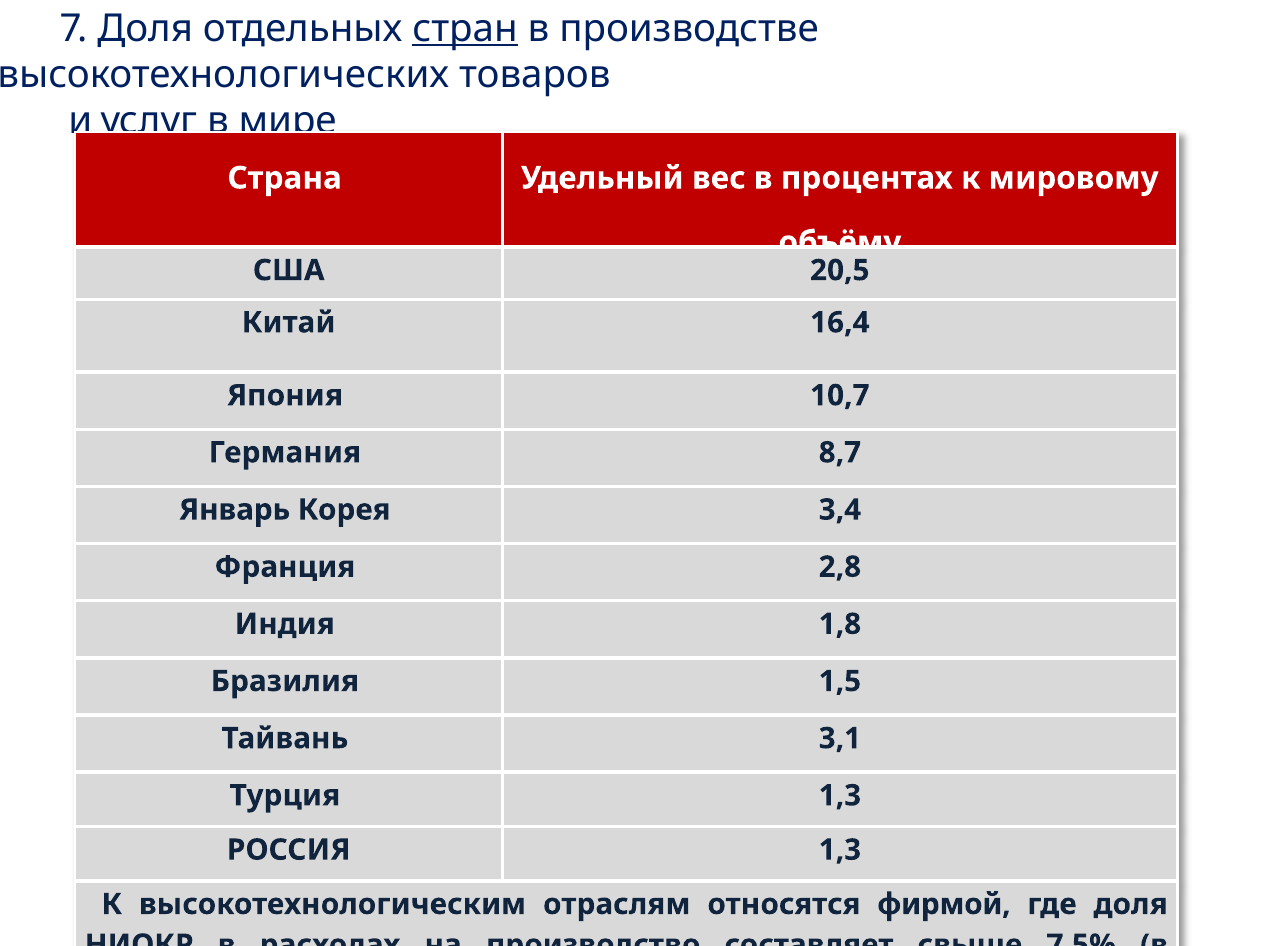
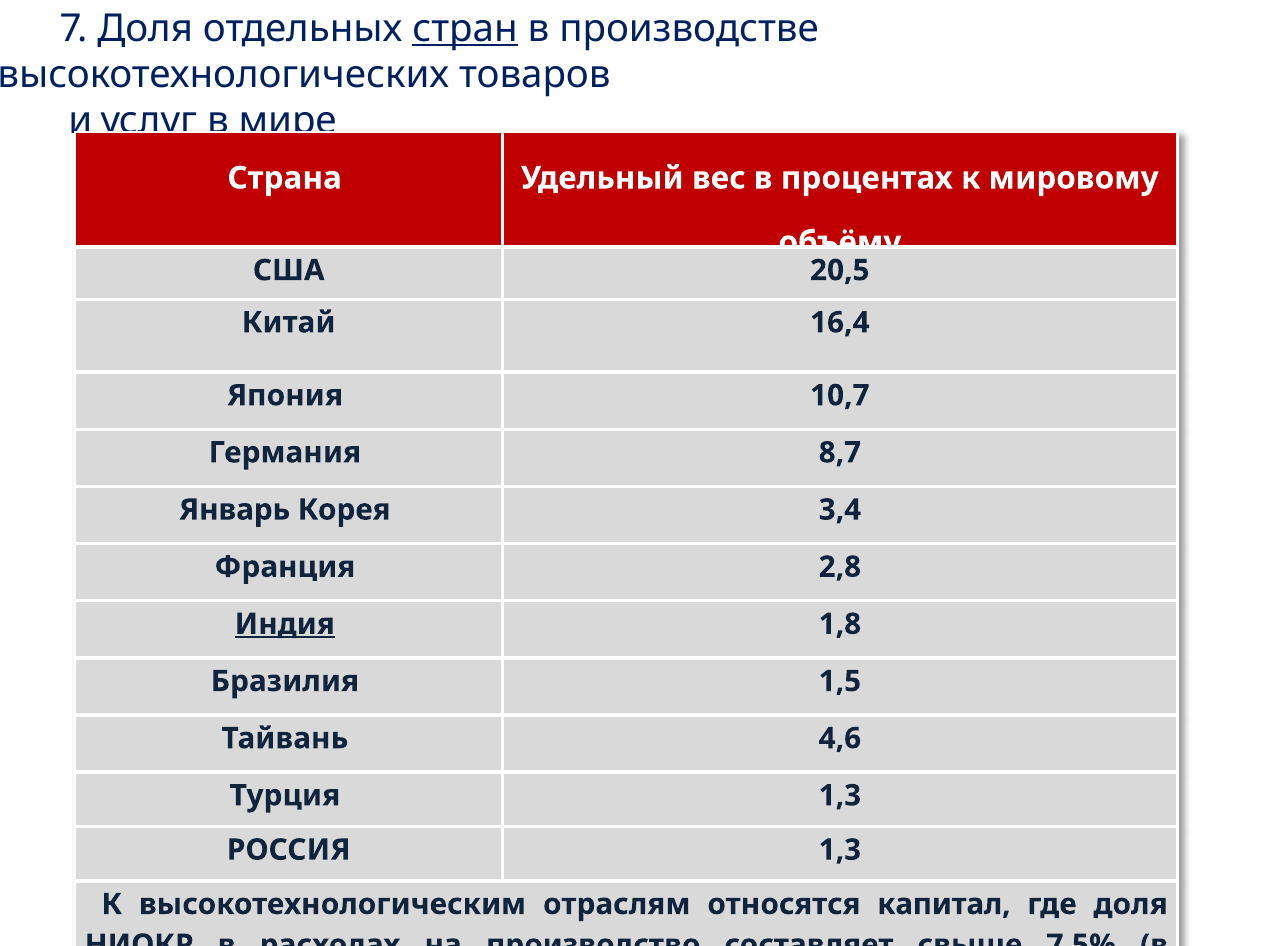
Индия underline: none -> present
3,1: 3,1 -> 4,6
фирмой: фирмой -> капитал
